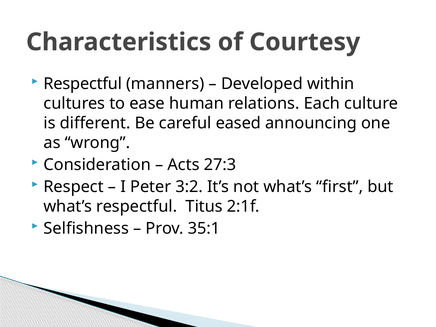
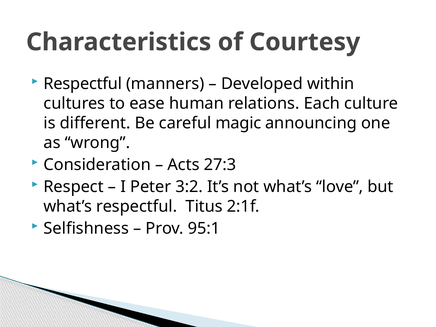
eased: eased -> magic
first: first -> love
35:1: 35:1 -> 95:1
